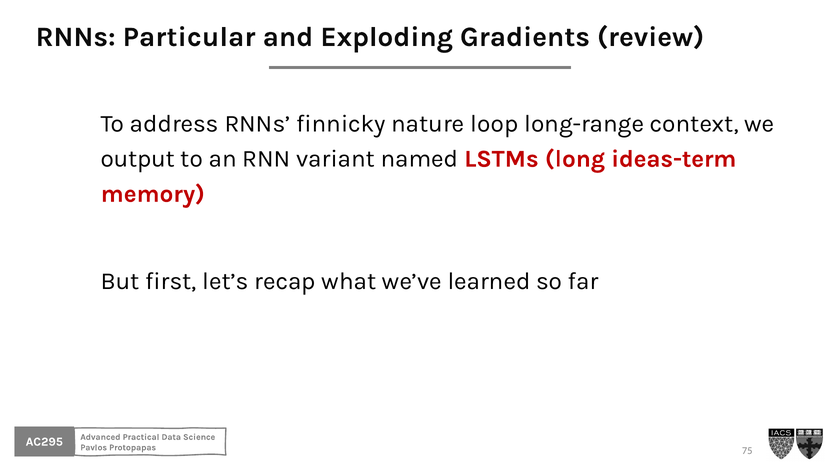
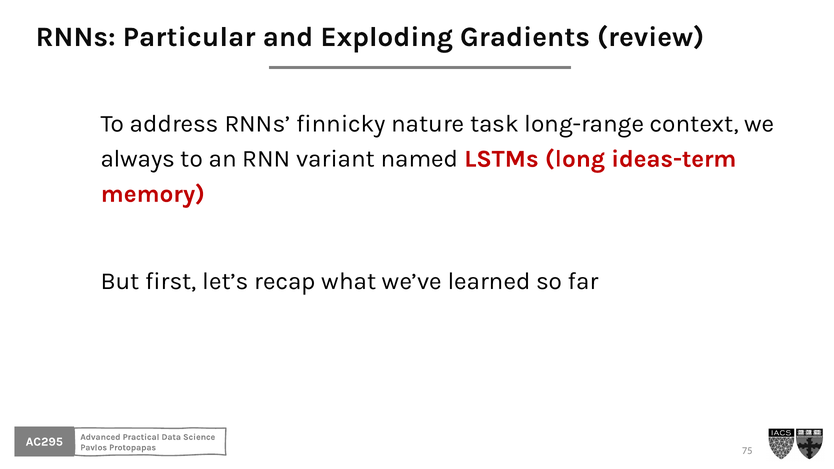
loop: loop -> task
output: output -> always
